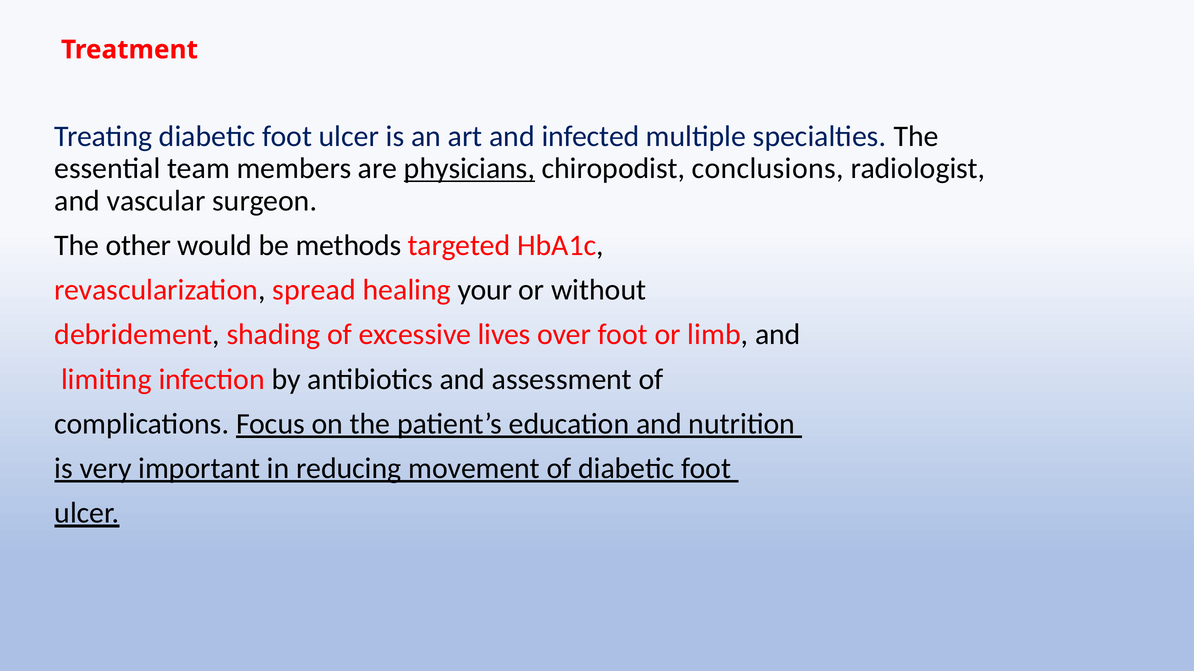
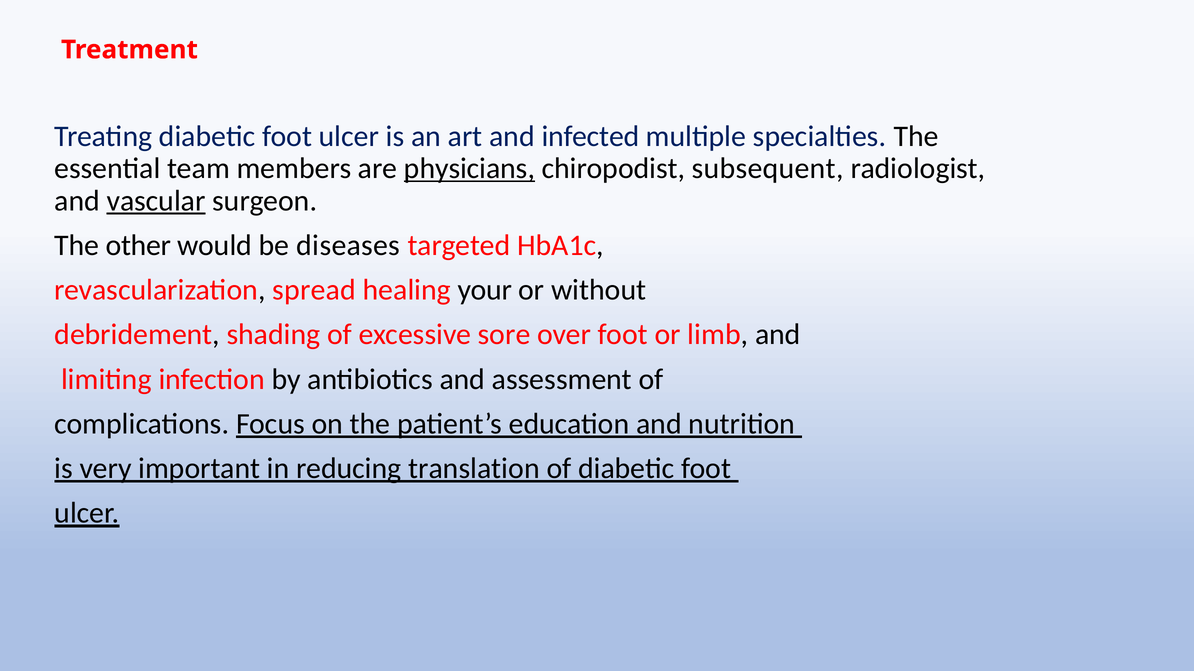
conclusions: conclusions -> subsequent
vascular underline: none -> present
methods: methods -> diseases
lives: lives -> sore
movement: movement -> translation
